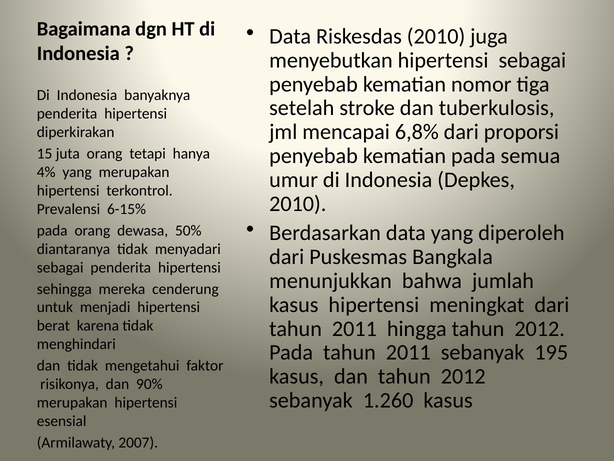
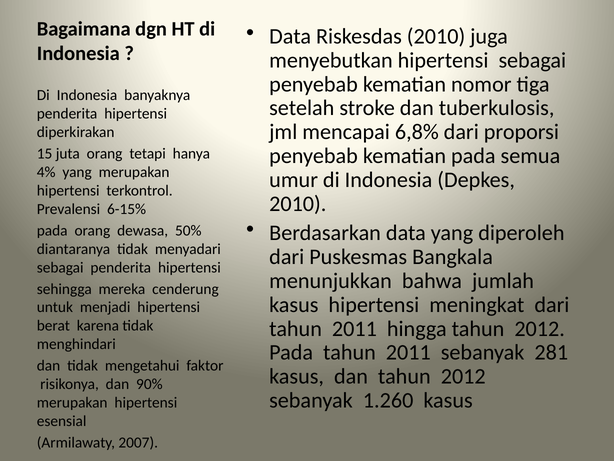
195: 195 -> 281
